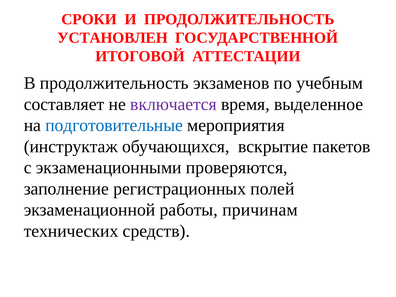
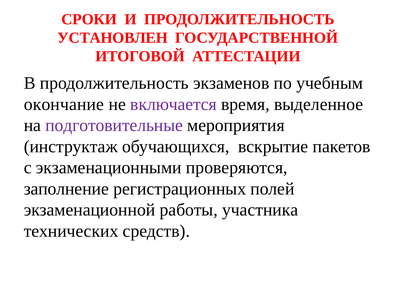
составляет: составляет -> окончание
подготовительные colour: blue -> purple
причинам: причинам -> участника
